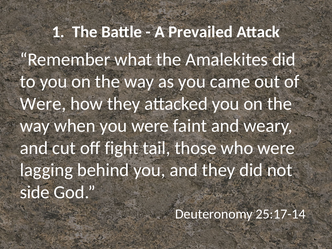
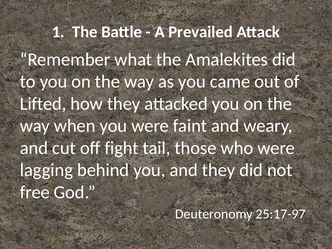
Were at (43, 104): Were -> Lifted
side: side -> free
25:17-14: 25:17-14 -> 25:17-97
